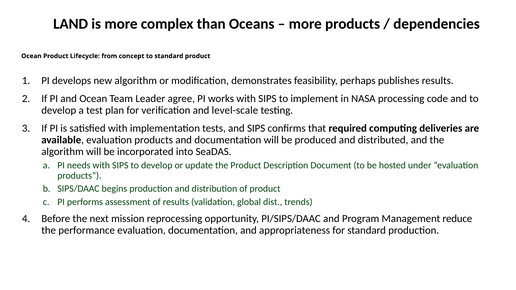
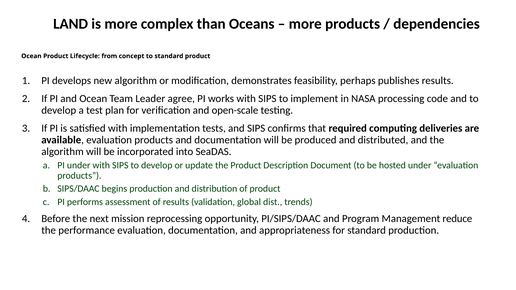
level-scale: level-scale -> open-scale
PI needs: needs -> under
